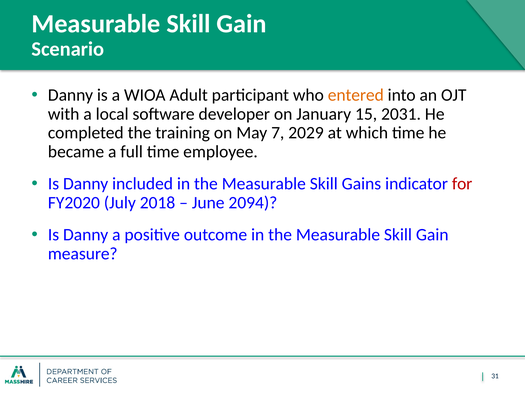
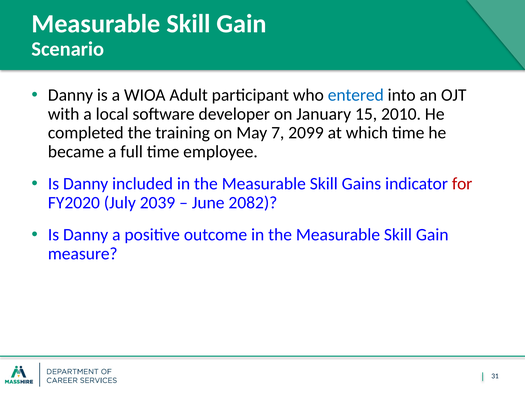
entered colour: orange -> blue
2031: 2031 -> 2010
2029: 2029 -> 2099
July 2018: 2018 -> 2039
2094: 2094 -> 2082
